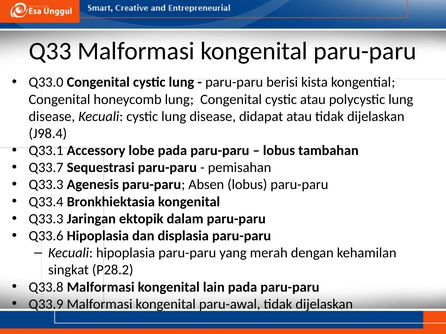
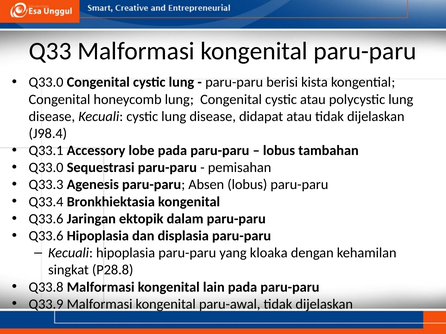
Q33.7 at (46, 168): Q33.7 -> Q33.0
Q33.3 at (46, 219): Q33.3 -> Q33.6
merah: merah -> kloaka
P28.2: P28.2 -> P28.8
